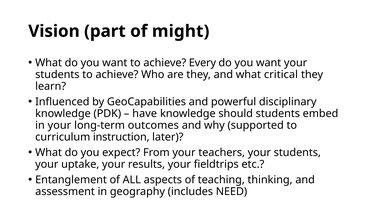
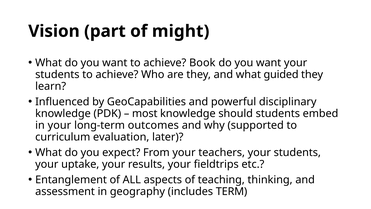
Every: Every -> Book
critical: critical -> guided
have: have -> most
instruction: instruction -> evaluation
NEED: NEED -> TERM
